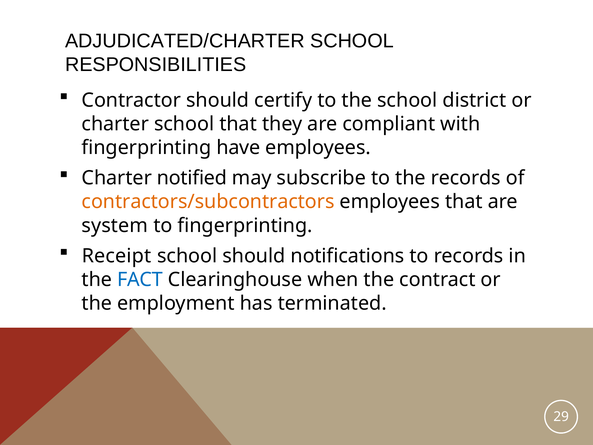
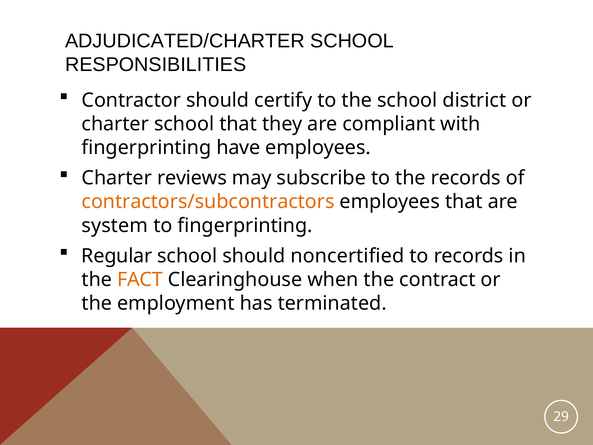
notified: notified -> reviews
Receipt: Receipt -> Regular
notifications: notifications -> noncertified
FACT colour: blue -> orange
